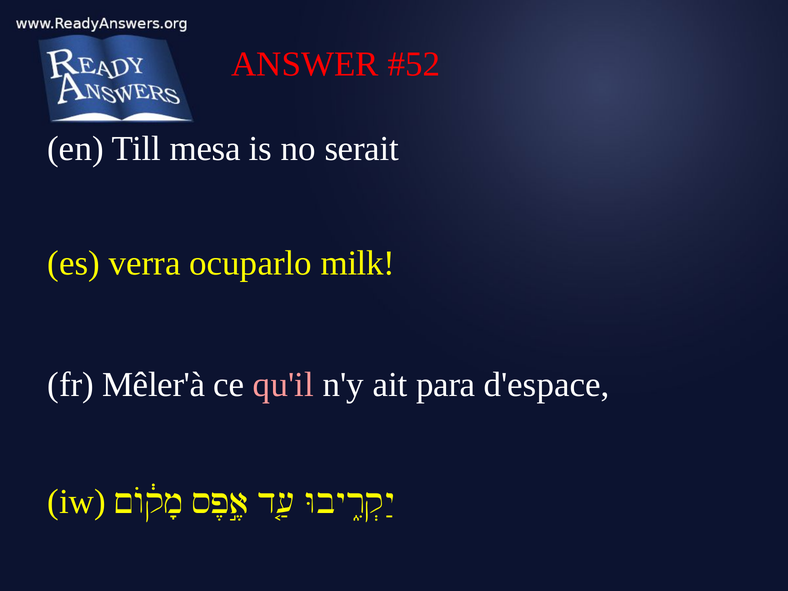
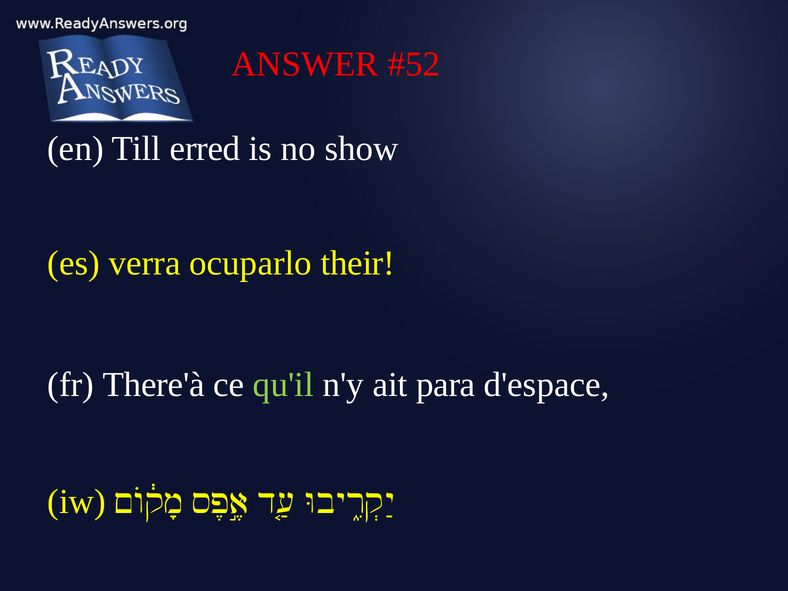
mesa: mesa -> erred
serait: serait -> show
milk: milk -> their
Mêler'à: Mêler'à -> There'à
qu'il colour: pink -> light green
